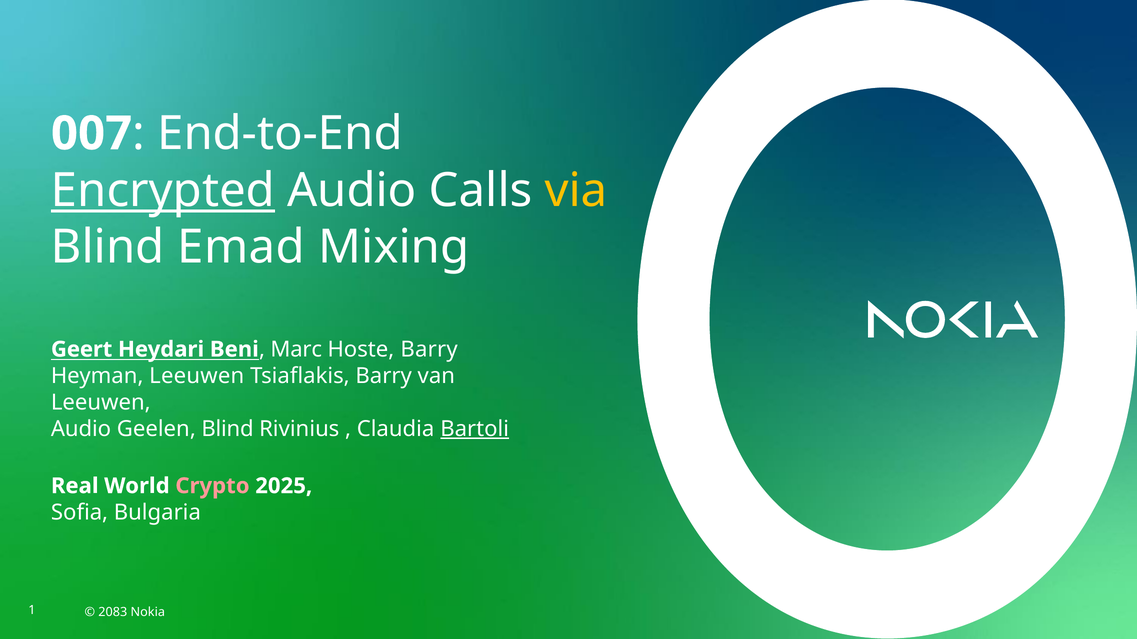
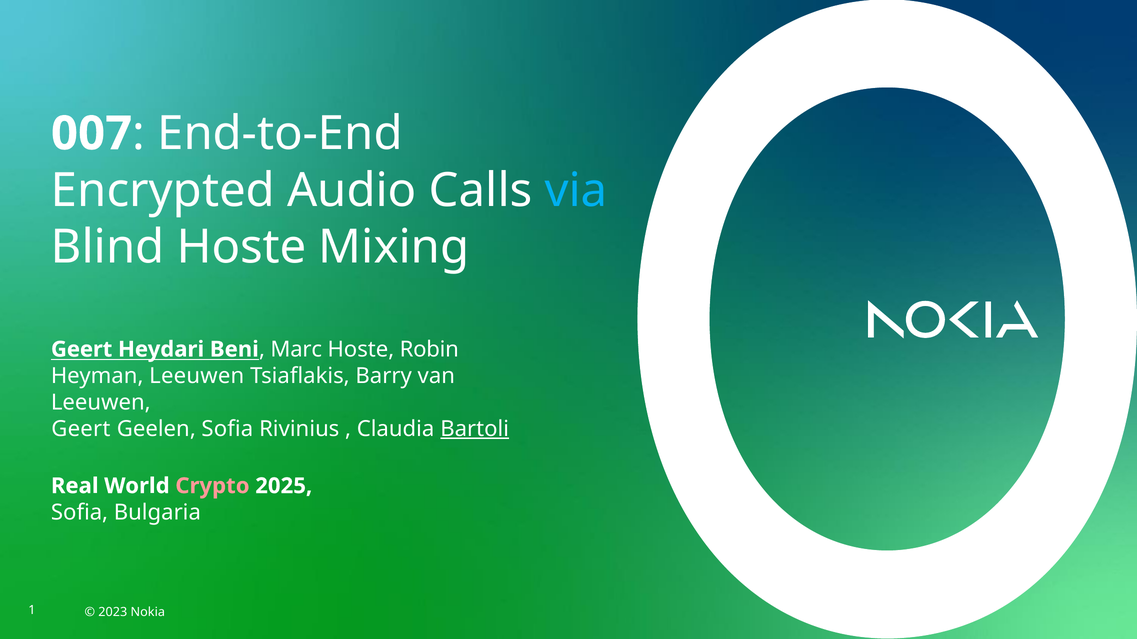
Encrypted underline: present -> none
via colour: yellow -> light blue
Blind Emad: Emad -> Hoste
Hoste Barry: Barry -> Robin
Audio at (81, 429): Audio -> Geert
Geelen Blind: Blind -> Sofia
2083: 2083 -> 2023
